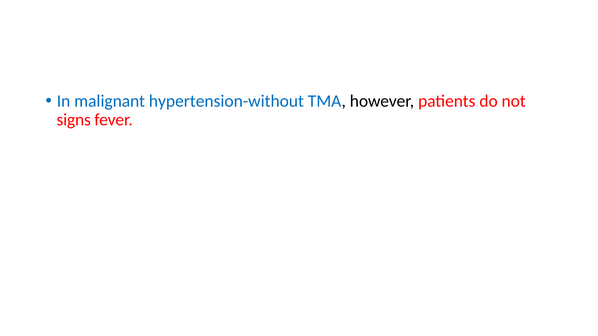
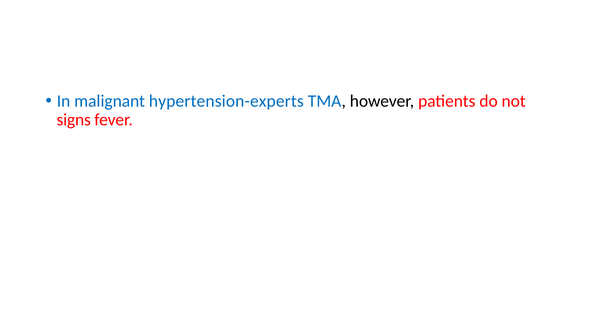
hypertension-without: hypertension-without -> hypertension-experts
